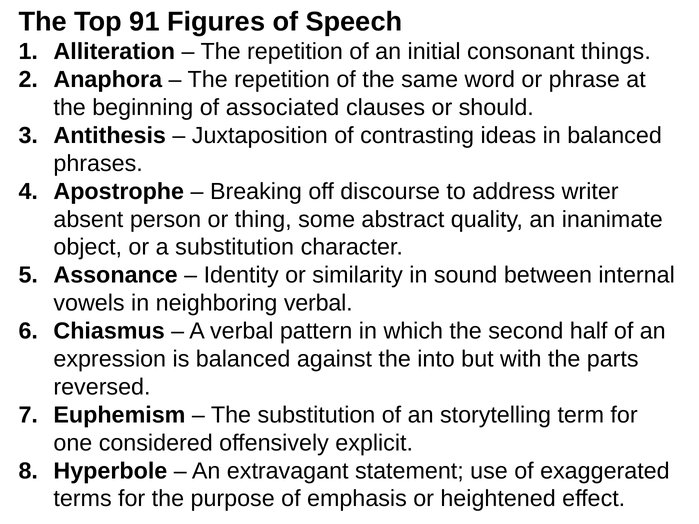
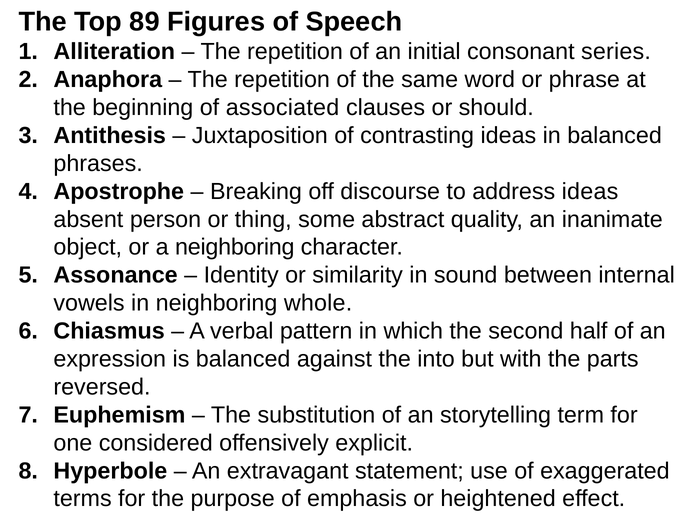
91: 91 -> 89
things: things -> series
address writer: writer -> ideas
a substitution: substitution -> neighboring
neighboring verbal: verbal -> whole
